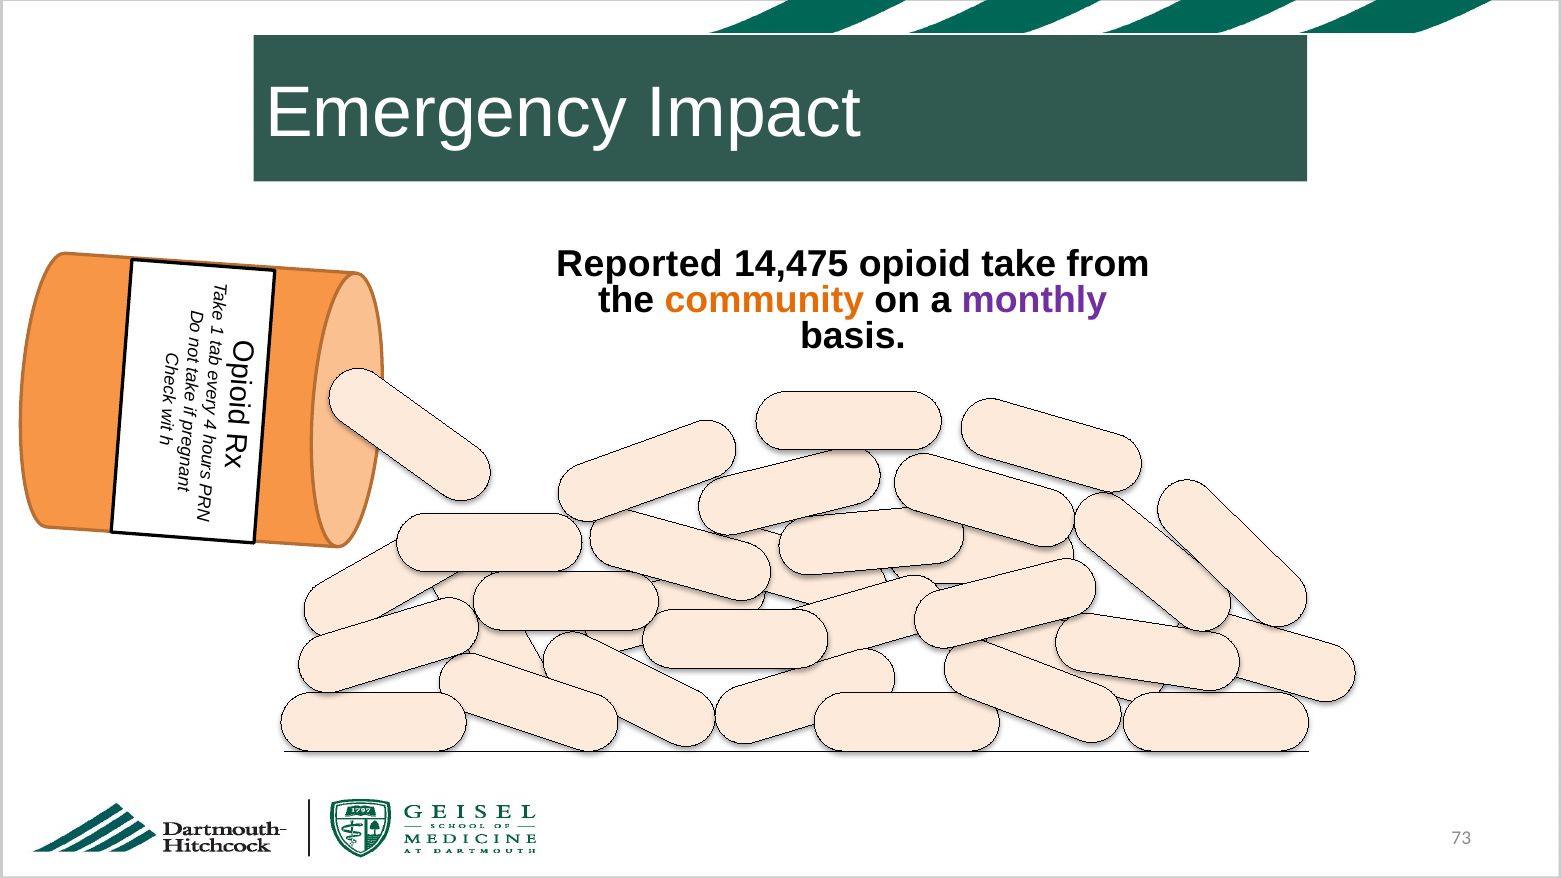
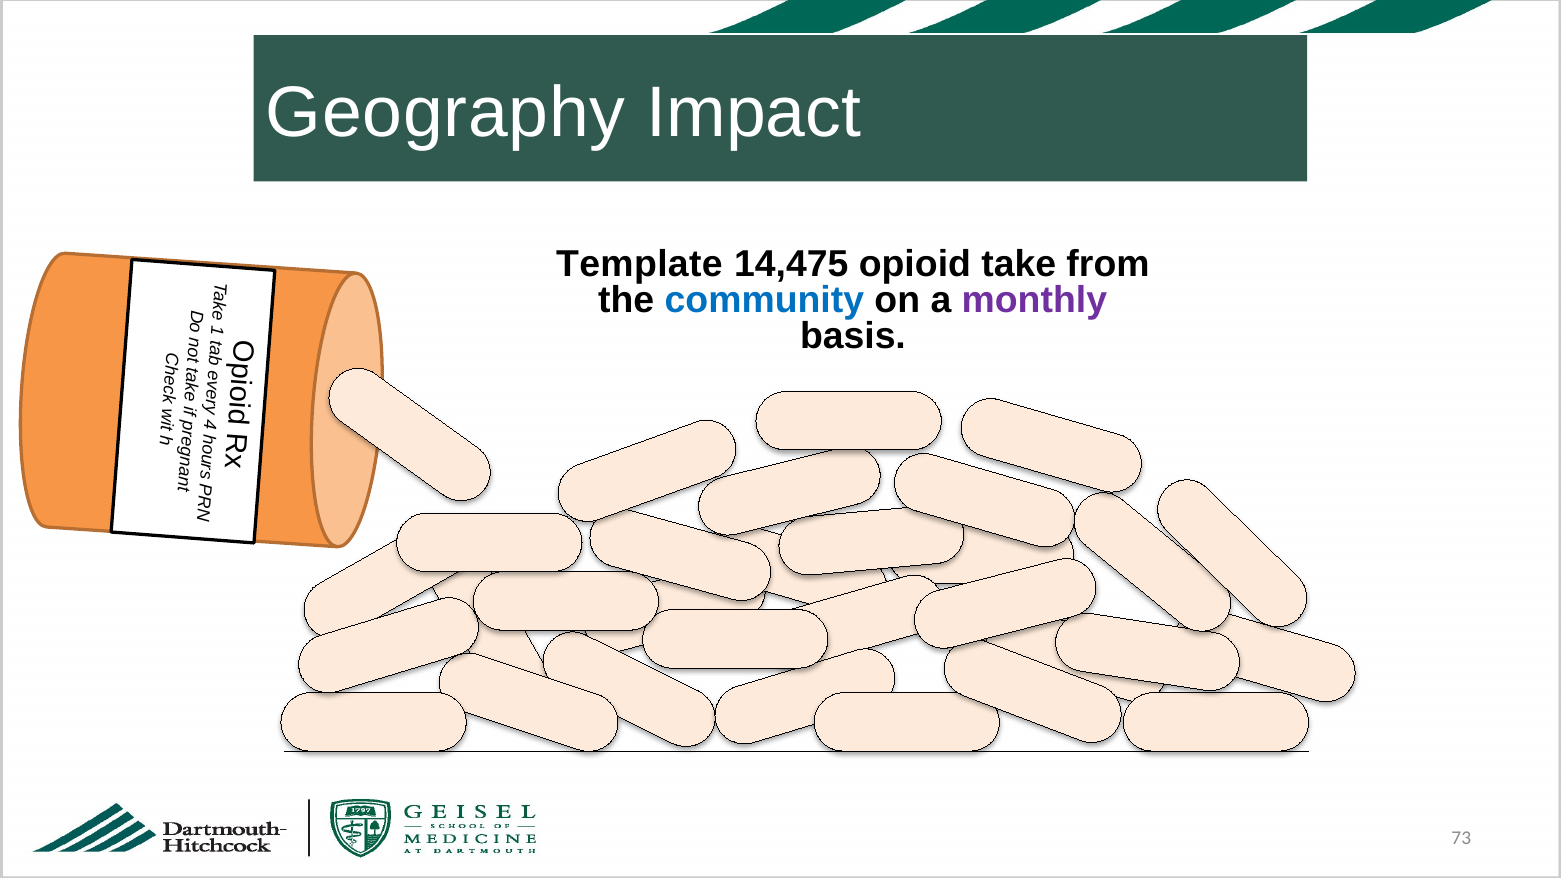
Emergency: Emergency -> Geography
Reported: Reported -> Template
community colour: orange -> blue
